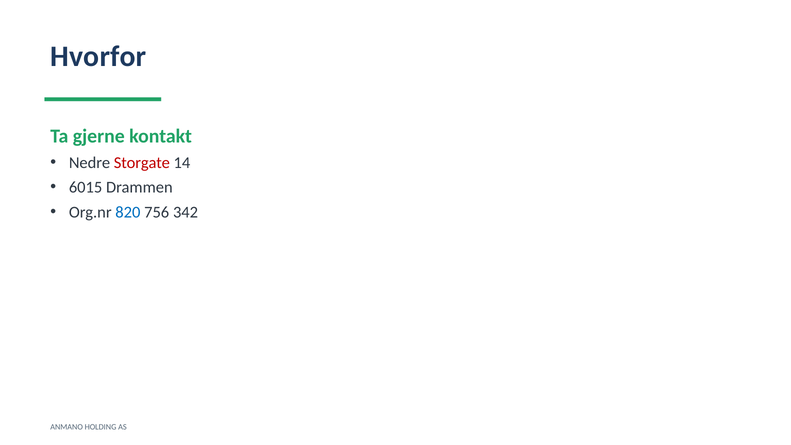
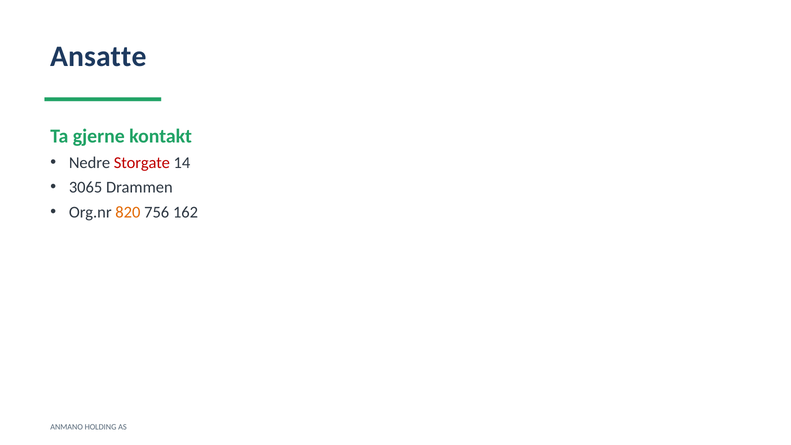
Hvorfor: Hvorfor -> Ansatte
6015: 6015 -> 3065
820 colour: blue -> orange
342: 342 -> 162
